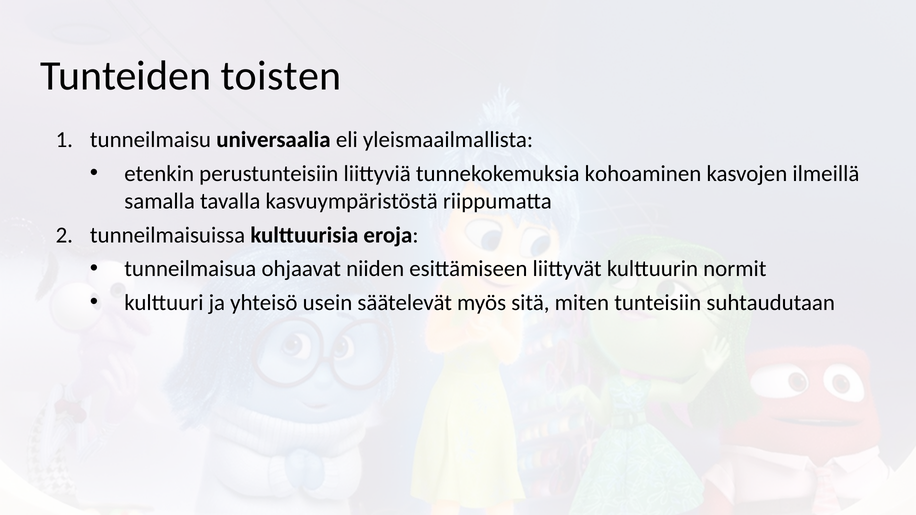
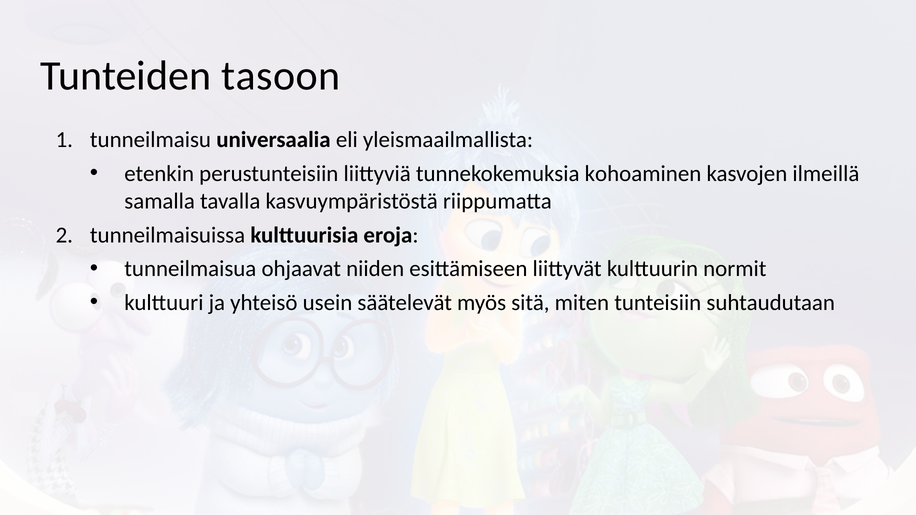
toisten: toisten -> tasoon
